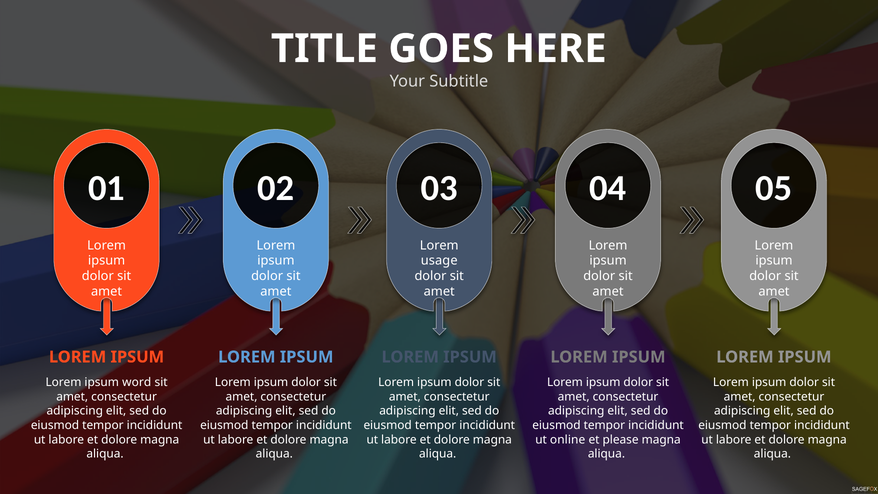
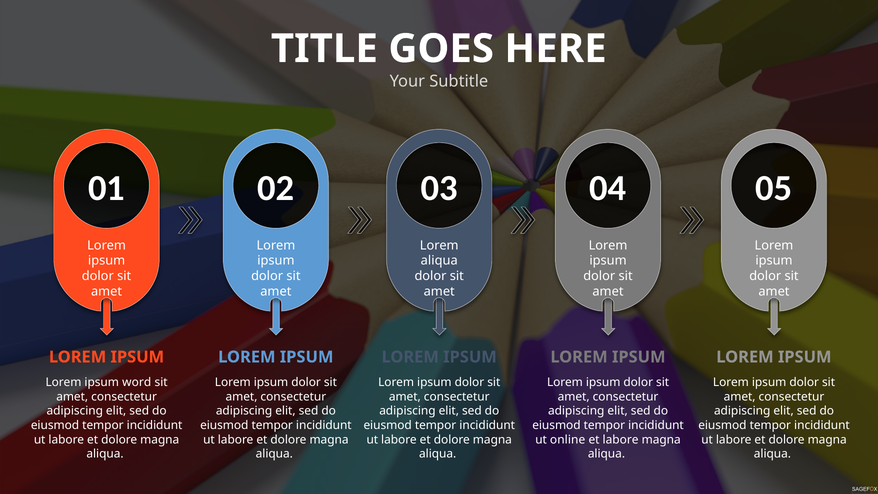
usage at (439, 261): usage -> aliqua
et please: please -> labore
